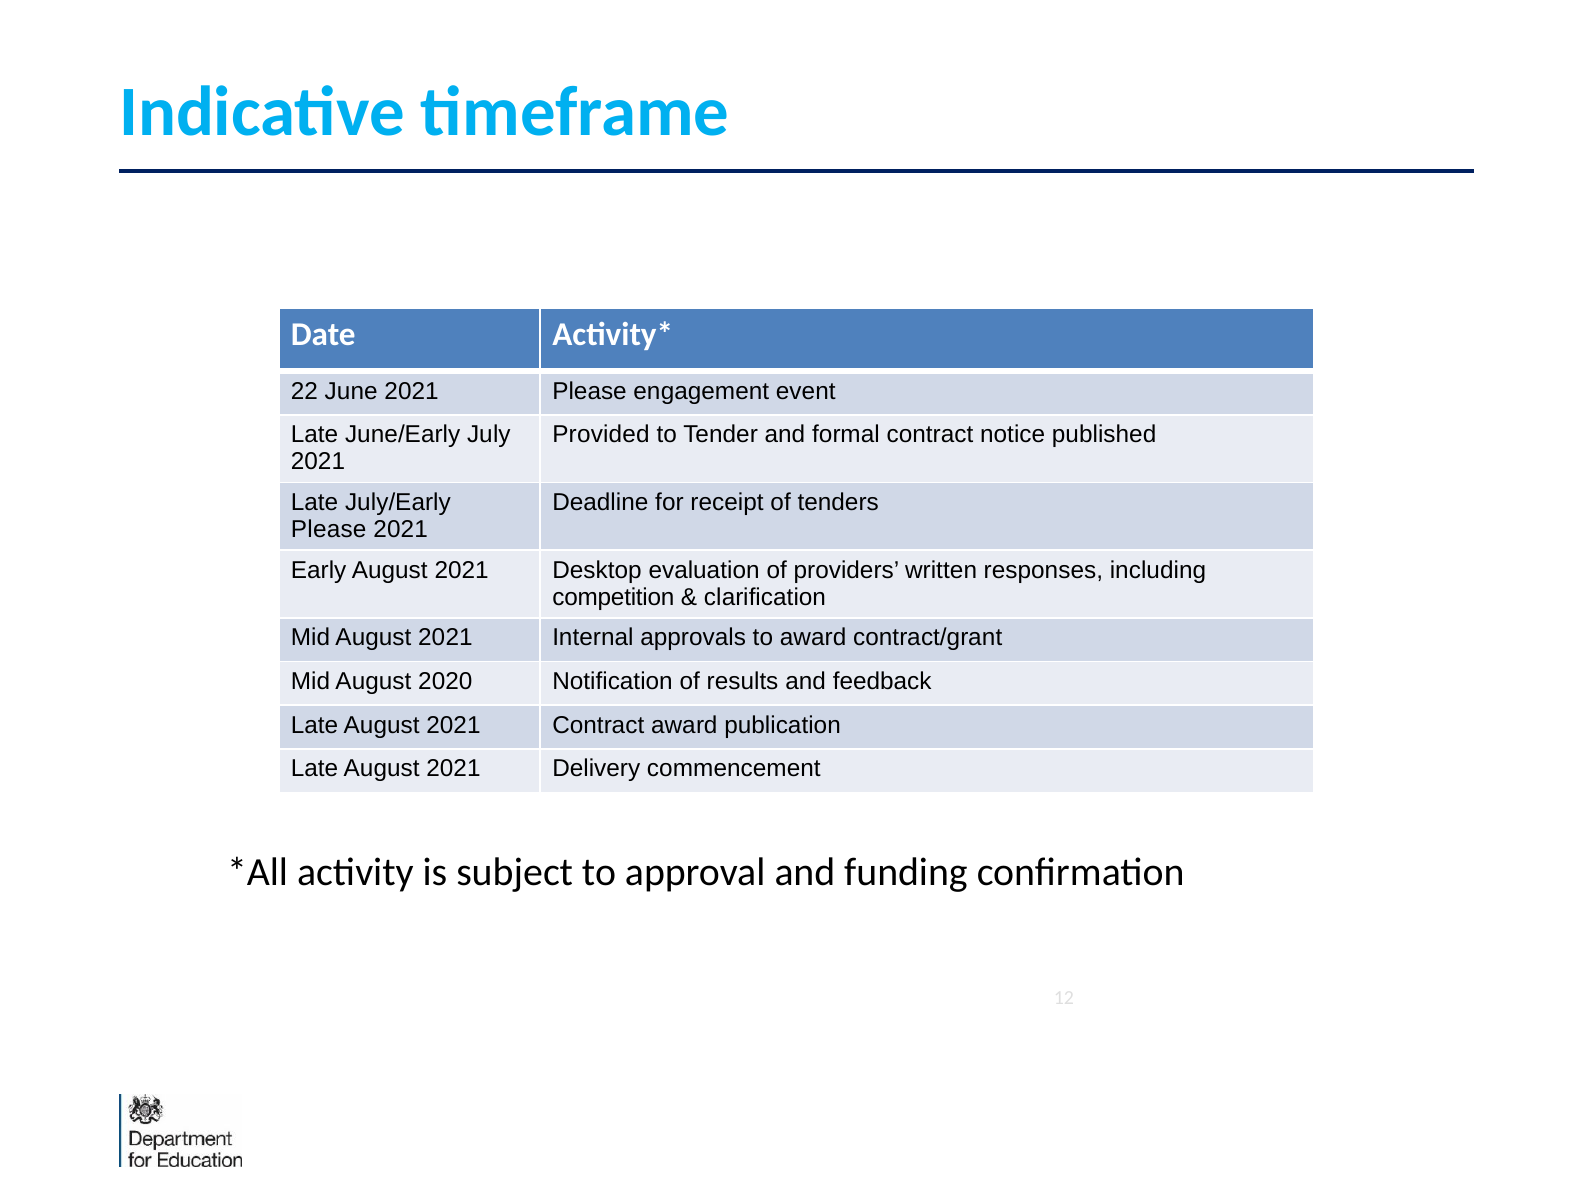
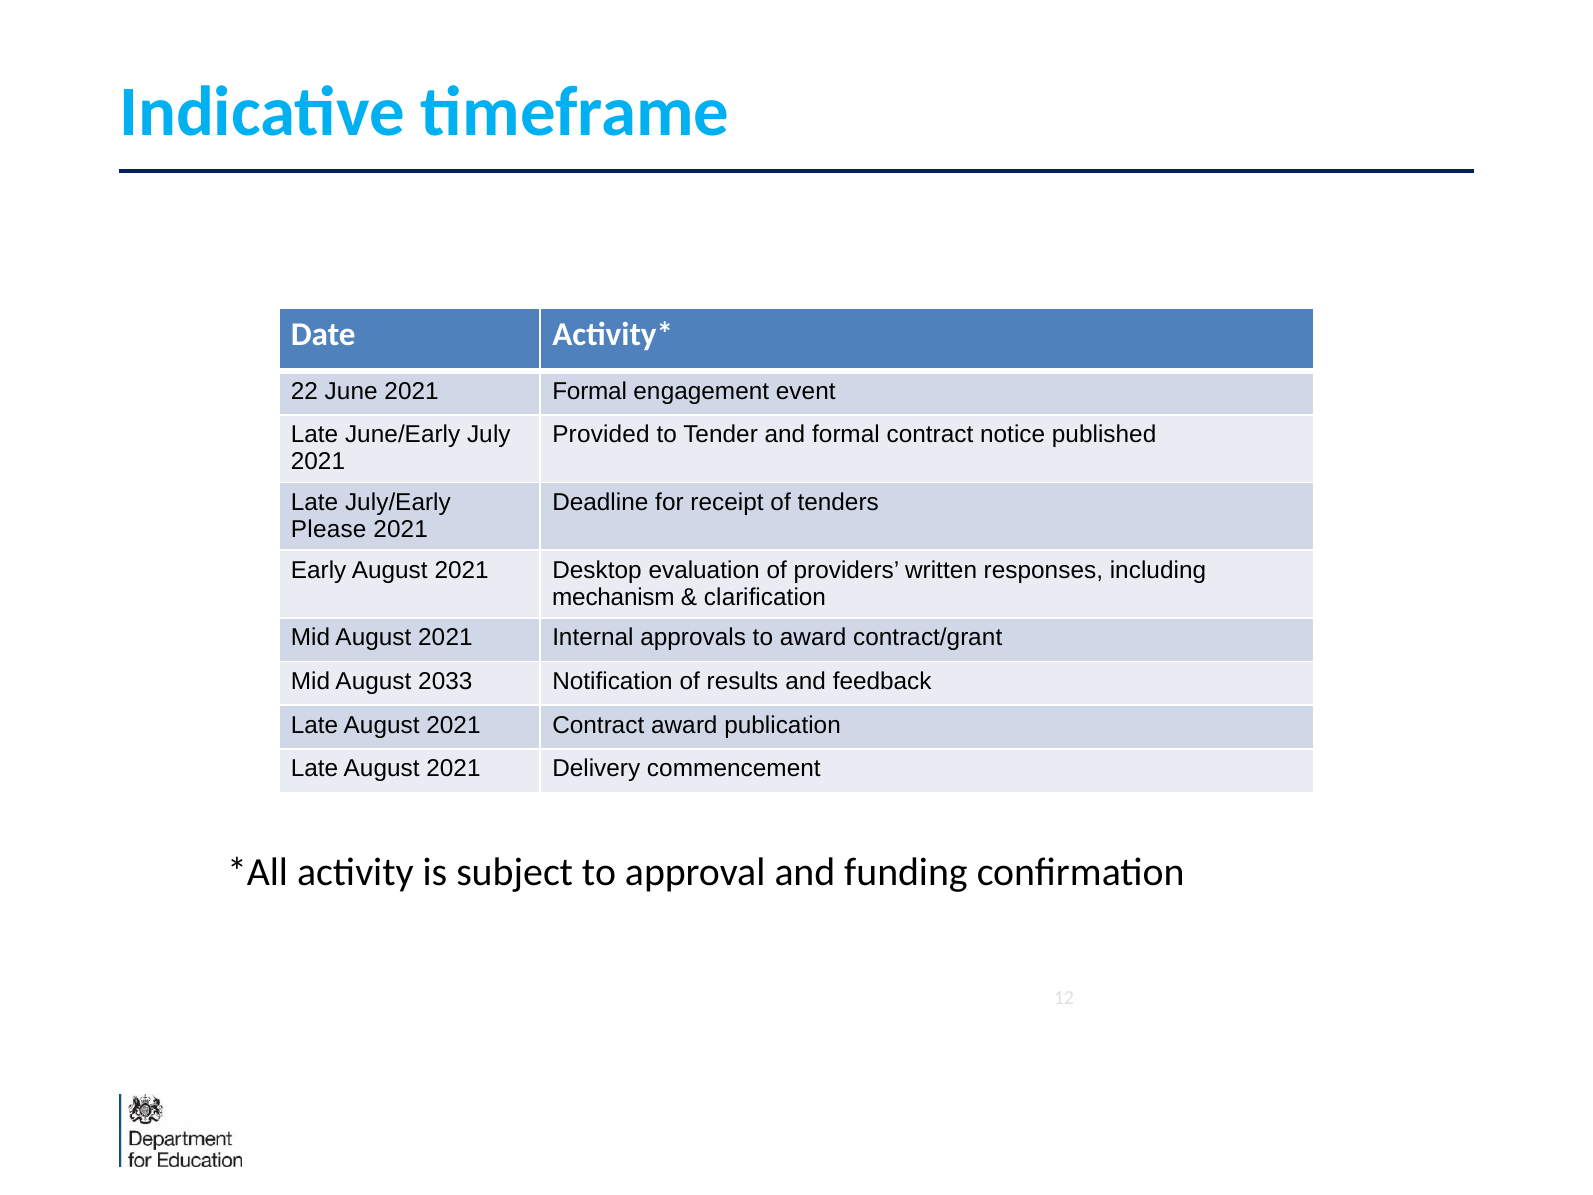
2021 Please: Please -> Formal
competition at (613, 597): competition -> mechanism
2020: 2020 -> 2033
